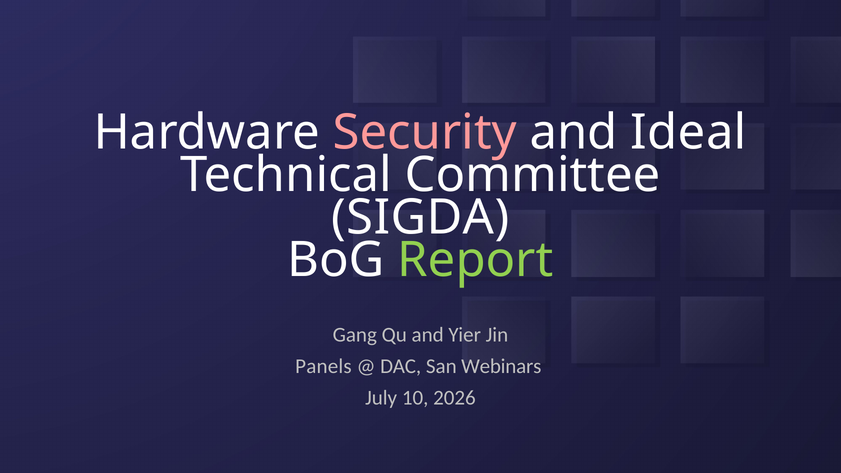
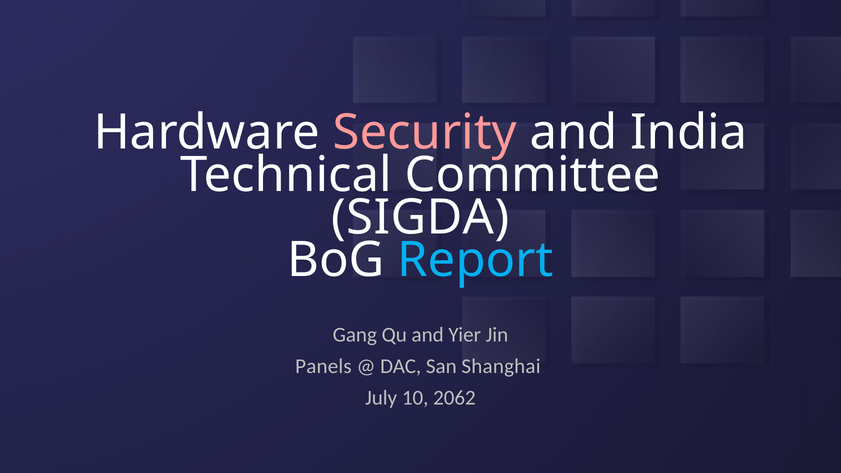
Ideal: Ideal -> India
Report colour: light green -> light blue
Webinars: Webinars -> Shanghai
2026: 2026 -> 2062
